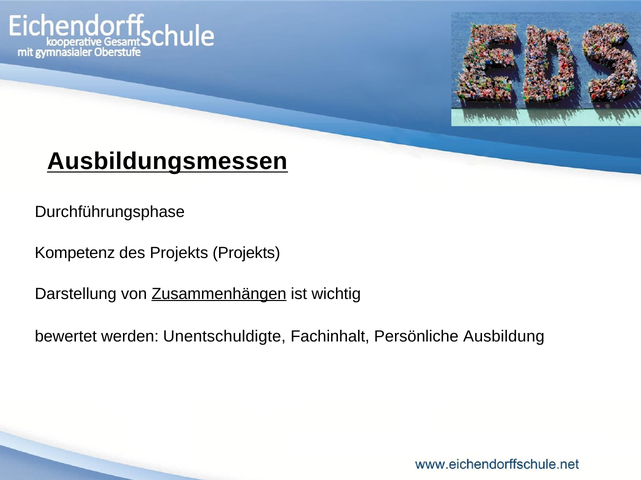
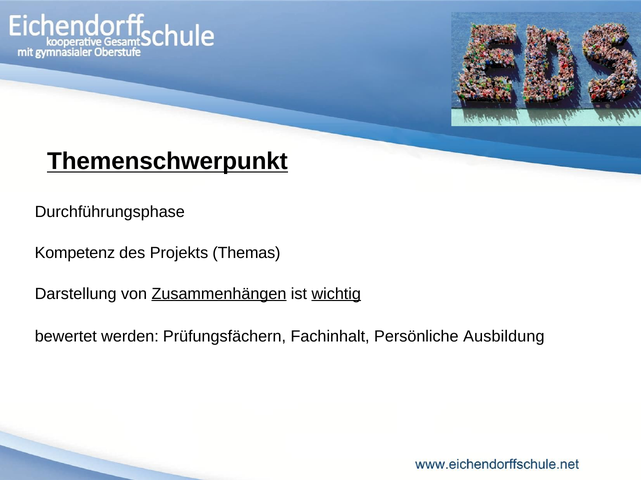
Ausbildungsmessen: Ausbildungsmessen -> Themenschwerpunkt
Projekts Projekts: Projekts -> Themas
wichtig underline: none -> present
Unentschuldigte: Unentschuldigte -> Prüfungsfächern
